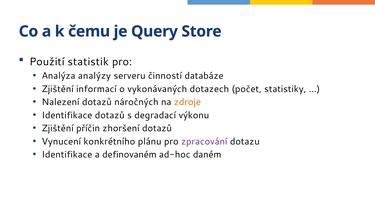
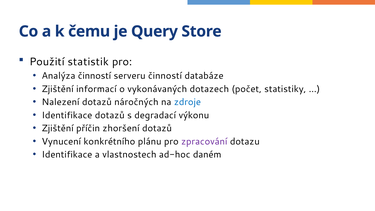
Analýza analýzy: analýzy -> činností
zdroje colour: orange -> blue
definovaném: definovaném -> vlastnostech
